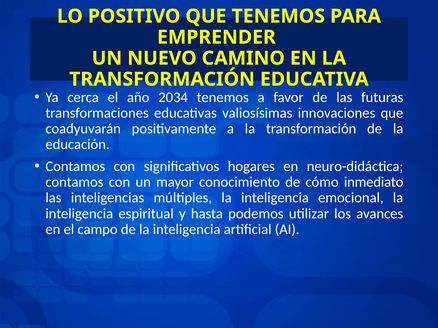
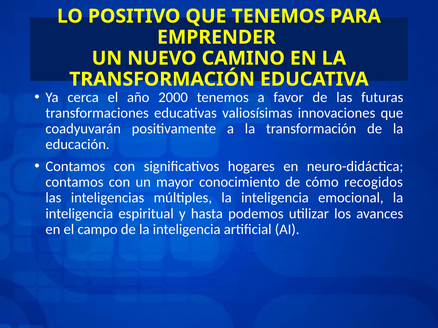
2034: 2034 -> 2000
inmediato: inmediato -> recogidos
